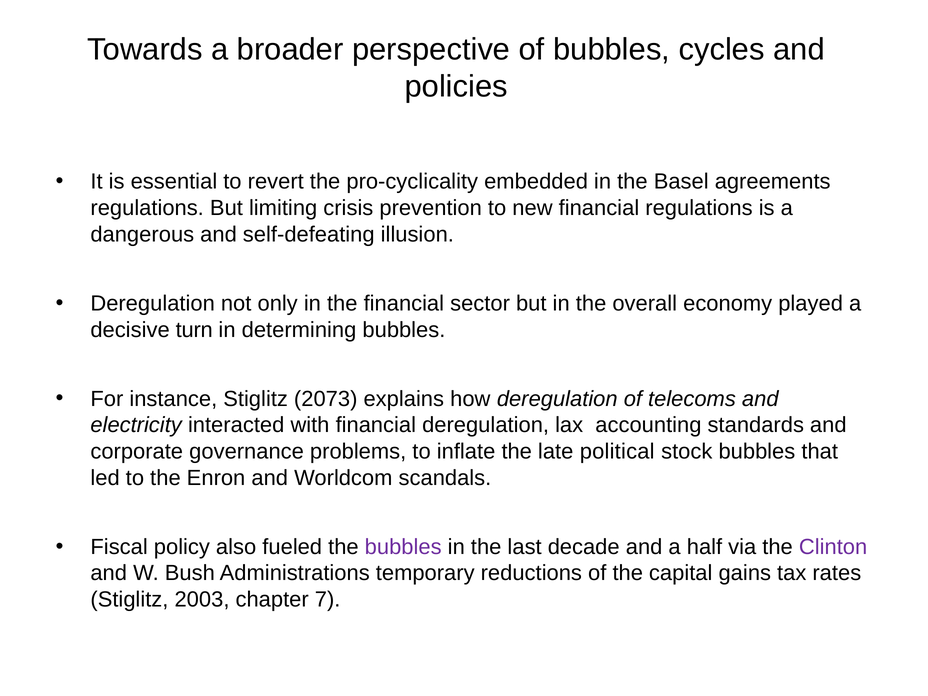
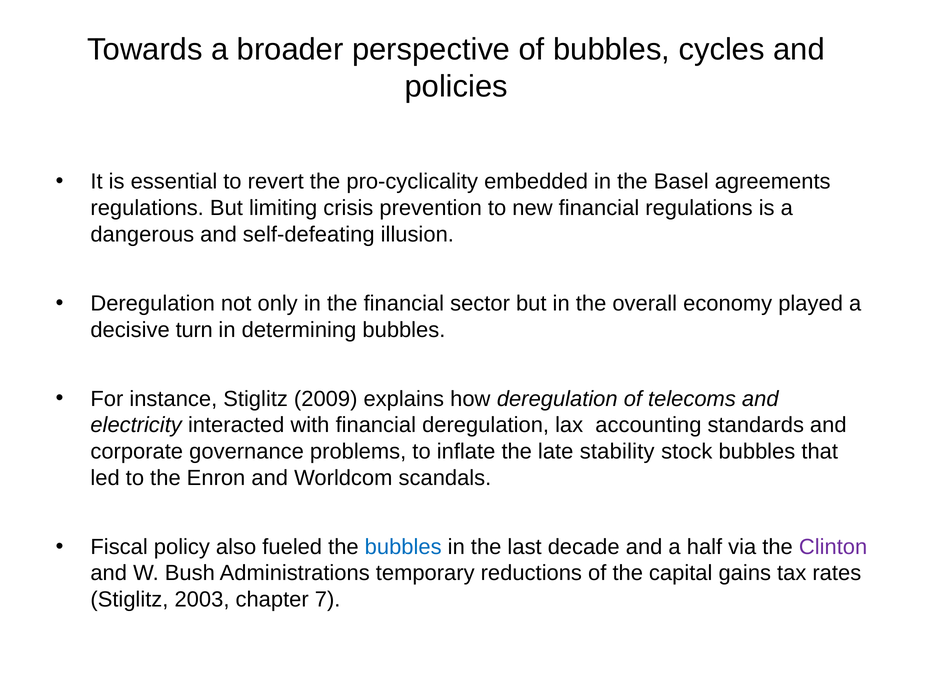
2073: 2073 -> 2009
political: political -> stability
bubbles at (403, 547) colour: purple -> blue
